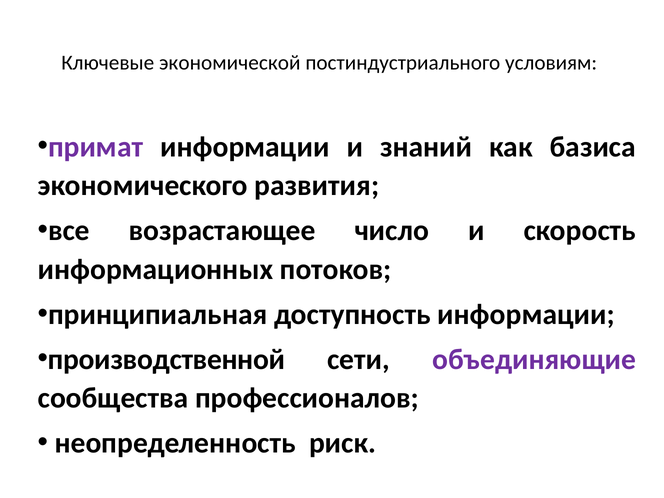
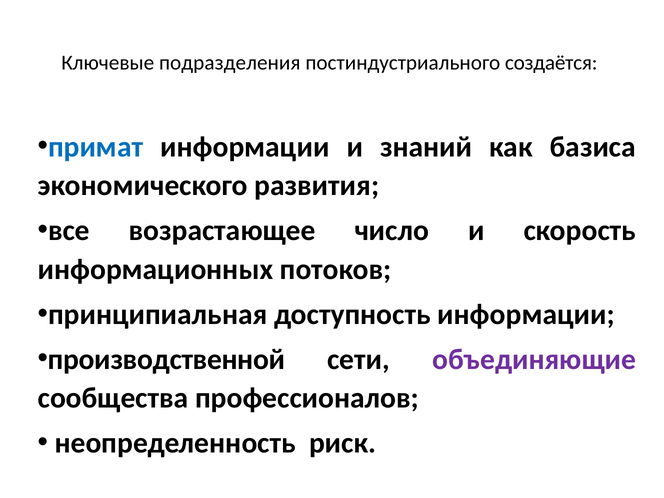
экономической: экономической -> подразделения
условиям: условиям -> создаётся
примат colour: purple -> blue
